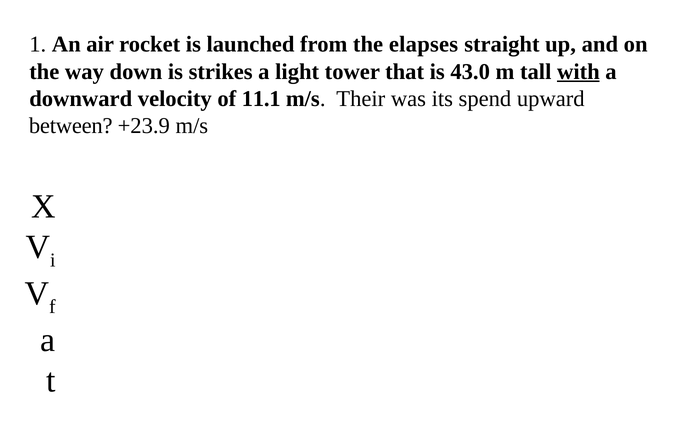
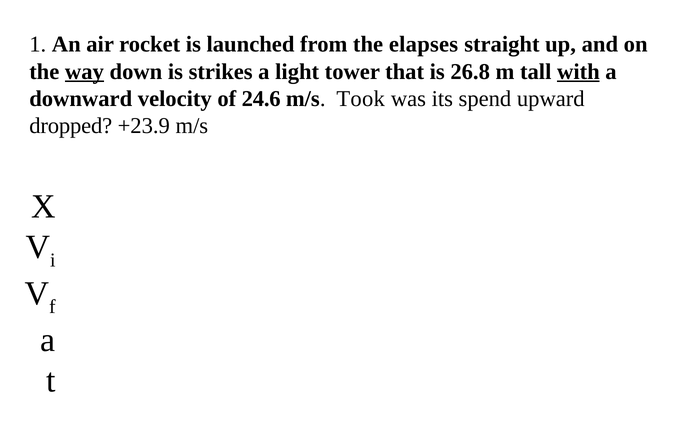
way underline: none -> present
43.0: 43.0 -> 26.8
11.1: 11.1 -> 24.6
Their: Their -> Took
between: between -> dropped
